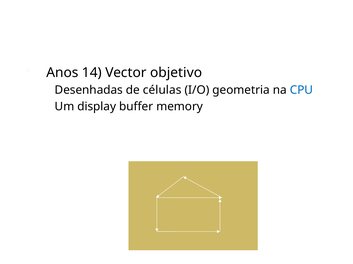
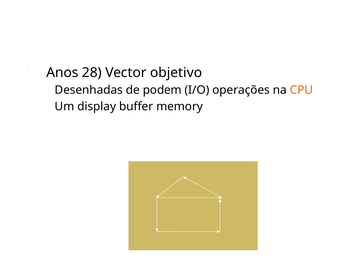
14: 14 -> 28
células: células -> podem
geometria: geometria -> operações
CPU colour: blue -> orange
